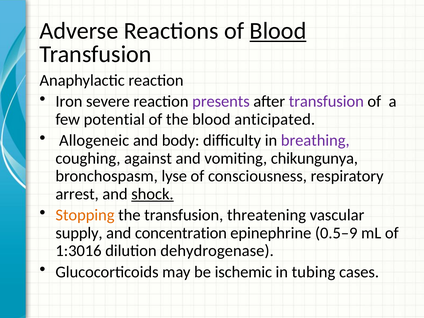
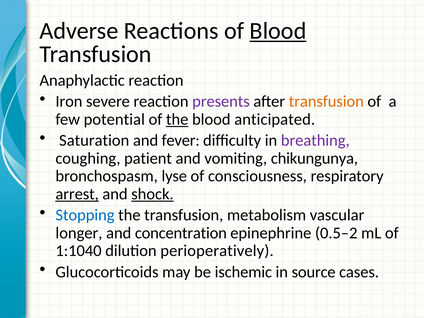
transfusion at (326, 102) colour: purple -> orange
the at (177, 119) underline: none -> present
Allogeneic: Allogeneic -> Saturation
body: body -> fever
against: against -> patient
arrest underline: none -> present
Stopping colour: orange -> blue
threatening: threatening -> metabolism
supply: supply -> longer
0.5–9: 0.5–9 -> 0.5–2
1:3016: 1:3016 -> 1:1040
dehydrogenase: dehydrogenase -> perioperatively
tubing: tubing -> source
